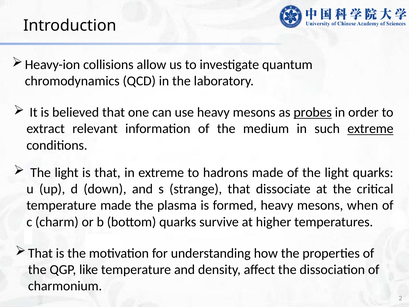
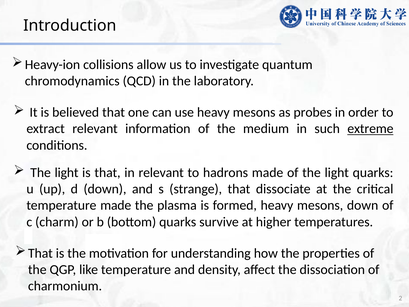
probes underline: present -> none
in extreme: extreme -> relevant
mesons when: when -> down
